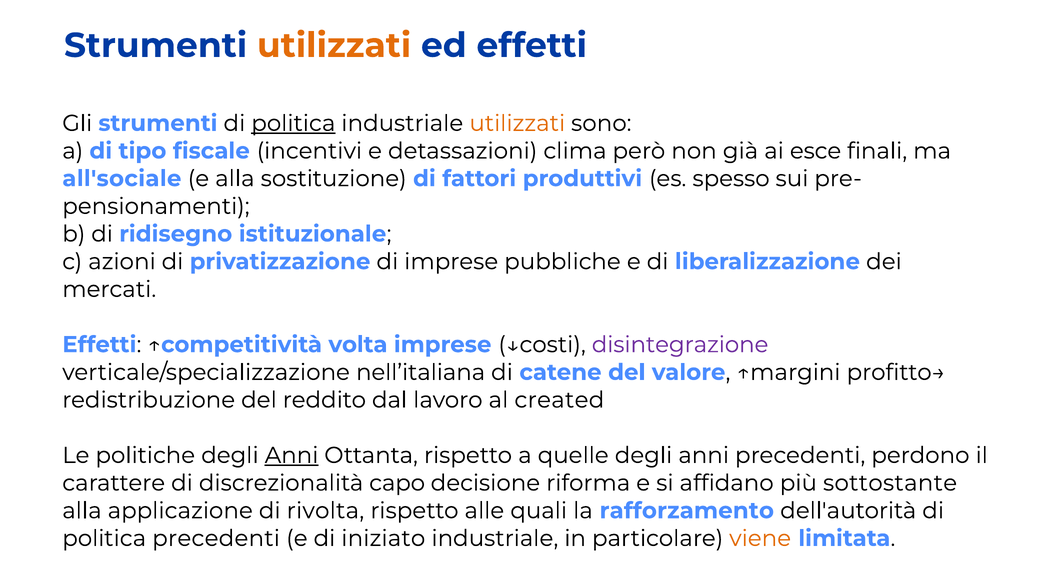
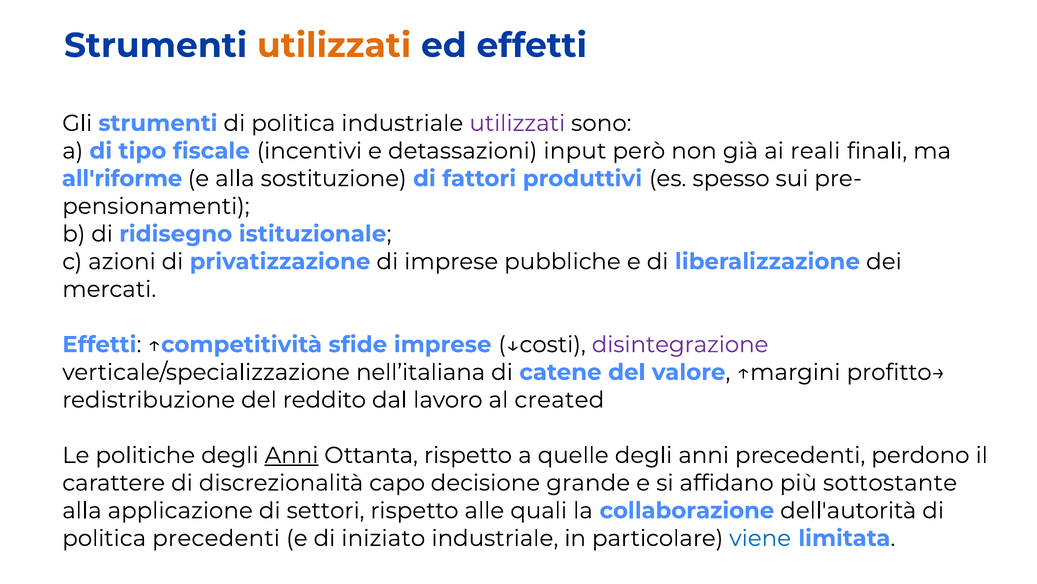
politica at (293, 123) underline: present -> none
utilizzati at (517, 123) colour: orange -> purple
clima: clima -> input
esce: esce -> reali
all'sociale: all'sociale -> all'riforme
volta: volta -> sfide
riforma: riforma -> grande
rivolta: rivolta -> settori
rafforzamento: rafforzamento -> collaborazione
viene colour: orange -> blue
